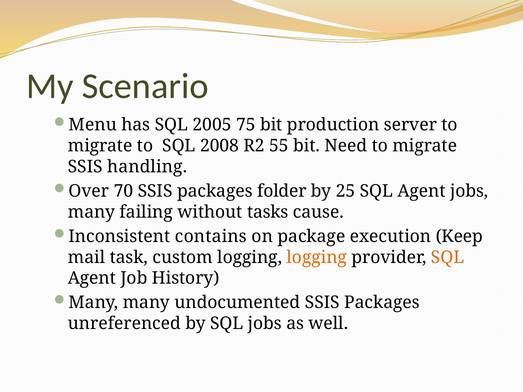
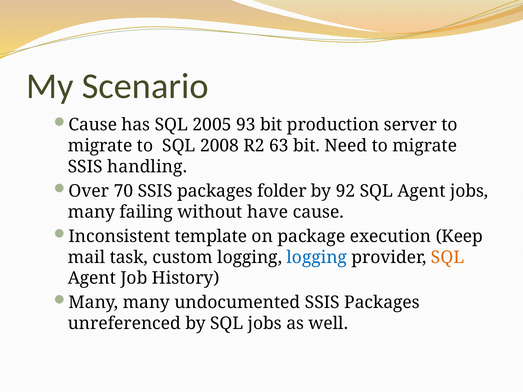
Menu at (93, 125): Menu -> Cause
75: 75 -> 93
55: 55 -> 63
25: 25 -> 92
tasks: tasks -> have
contains: contains -> template
logging at (317, 257) colour: orange -> blue
